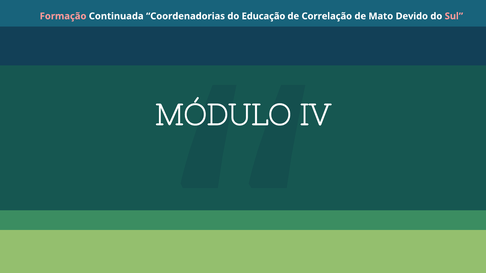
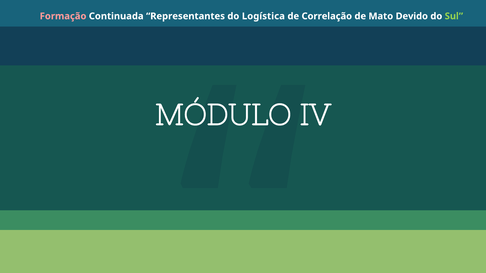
Coordenadorias: Coordenadorias -> Representantes
Educação: Educação -> Logística
Sul colour: pink -> light green
